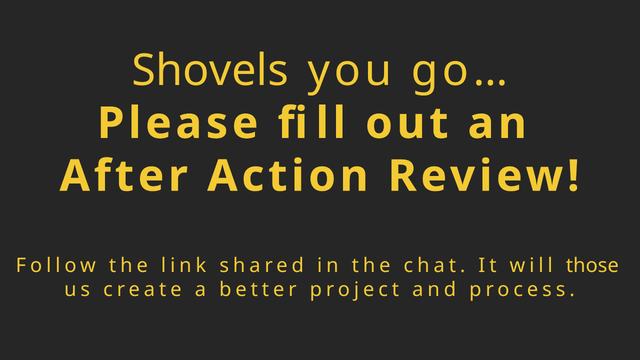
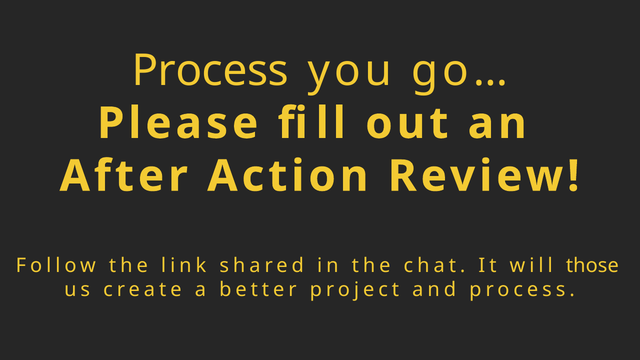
Shovels at (210, 71): Shovels -> Process
